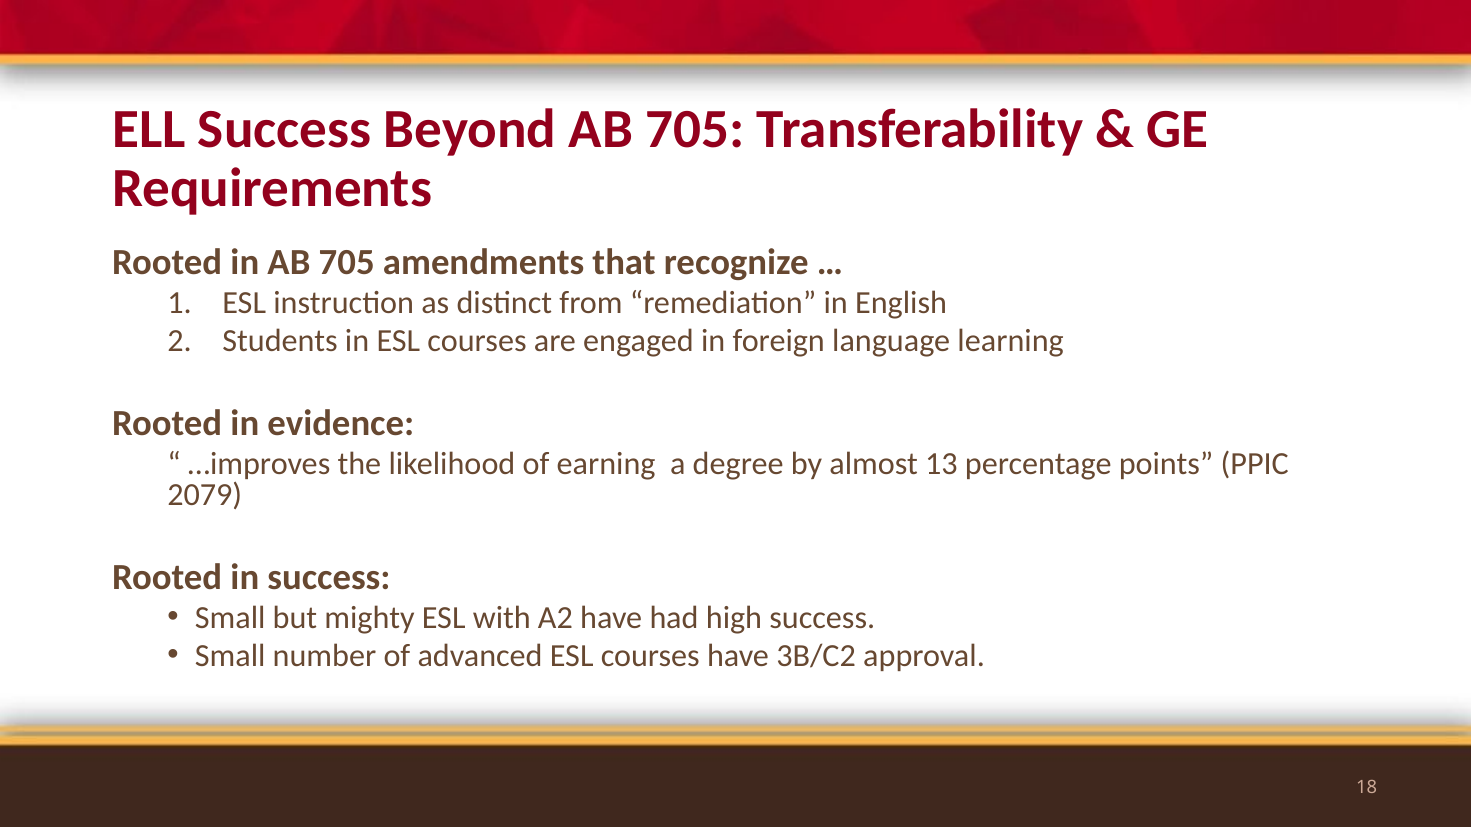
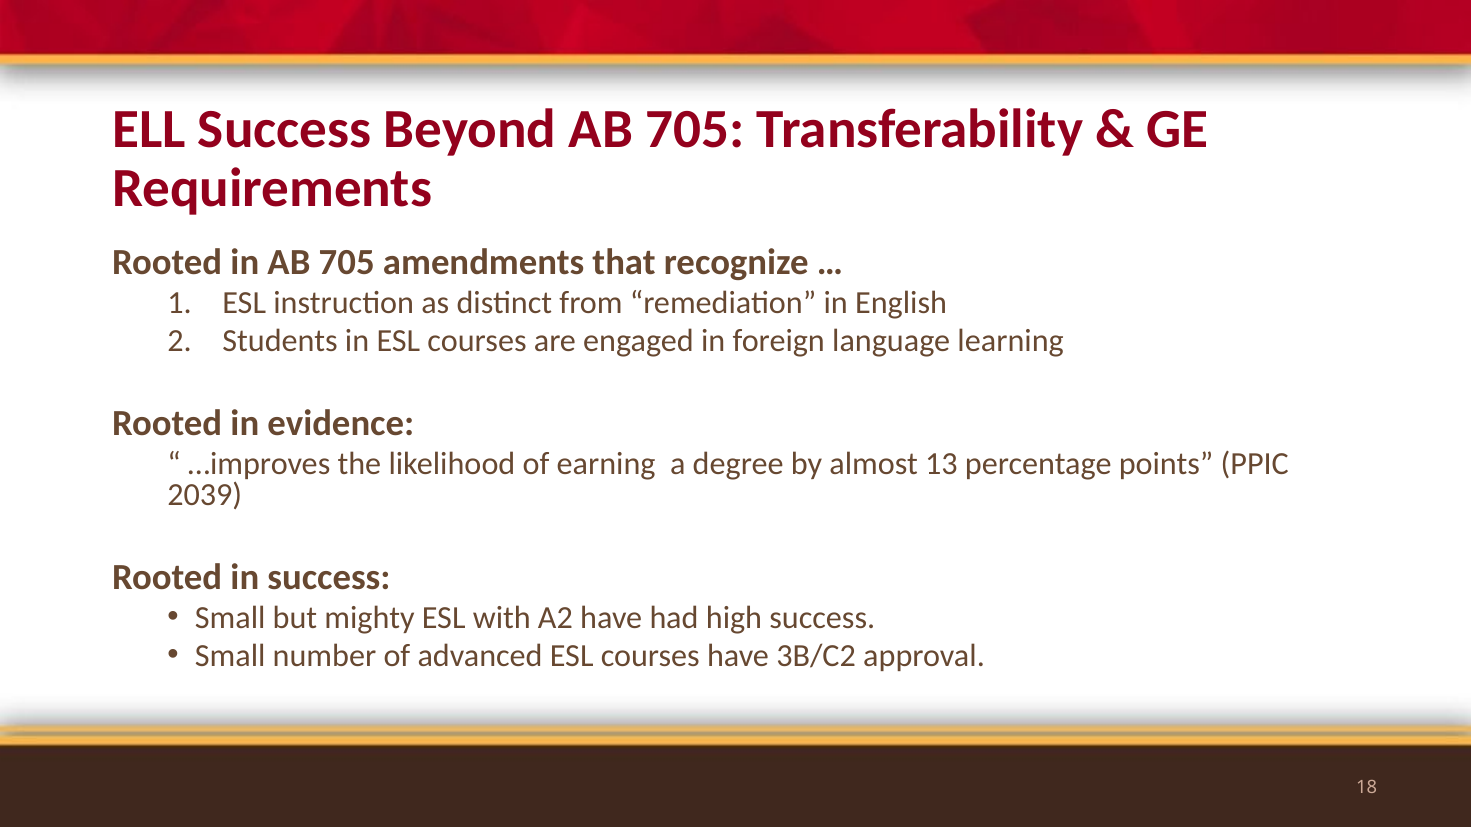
2079: 2079 -> 2039
